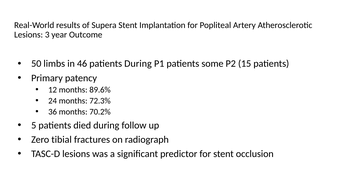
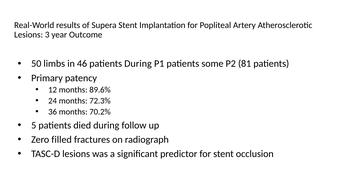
15: 15 -> 81
tibial: tibial -> filled
